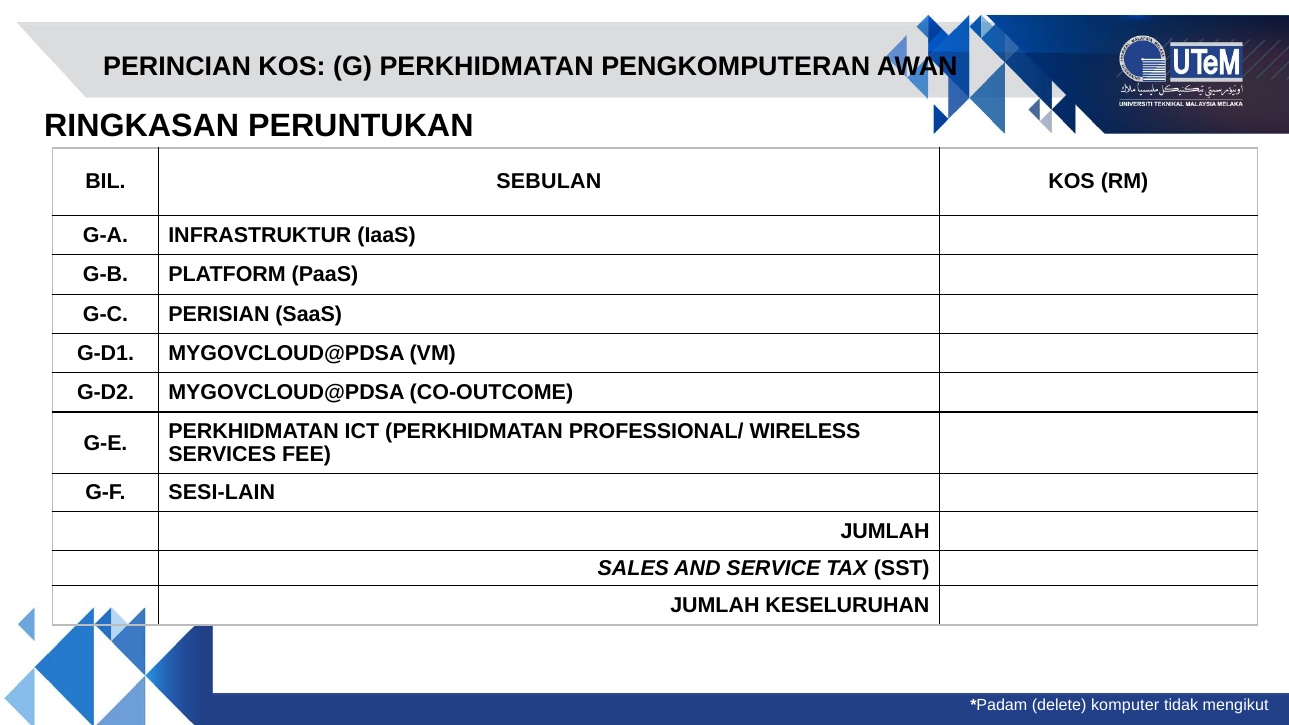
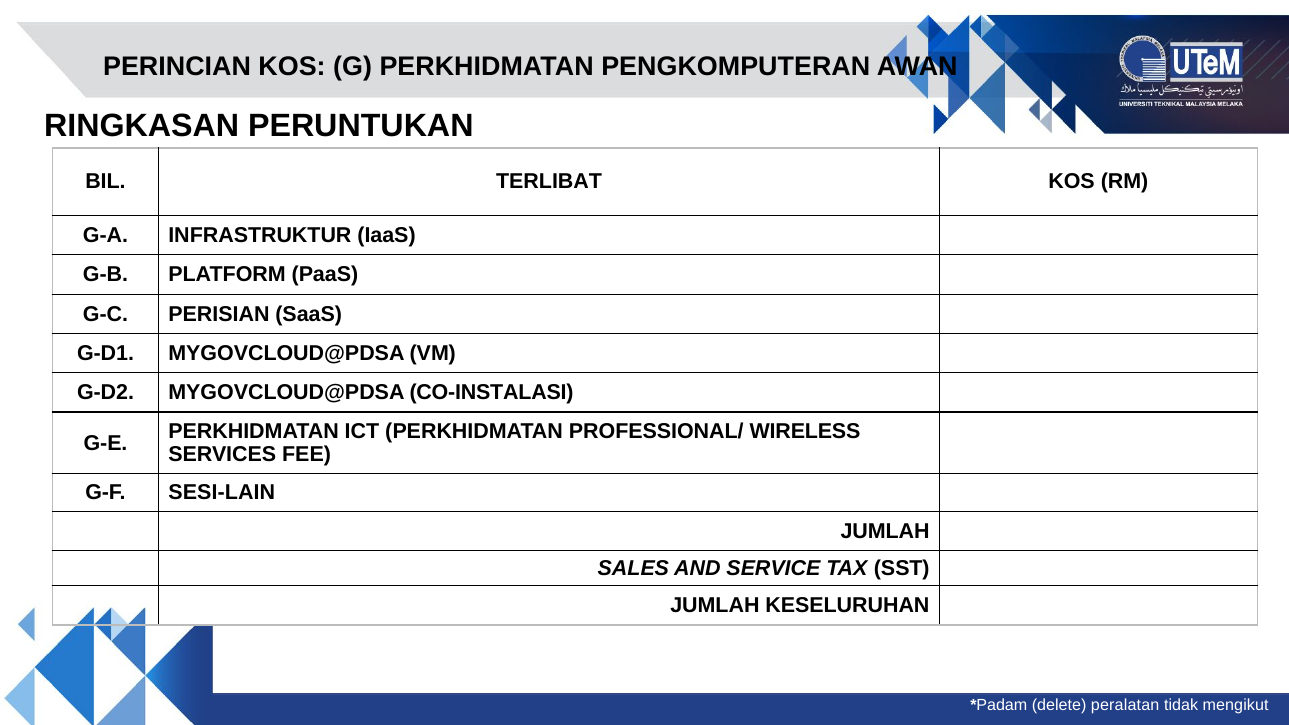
SEBULAN: SEBULAN -> TERLIBAT
CO-OUTCOME: CO-OUTCOME -> CO-INSTALASI
komputer: komputer -> peralatan
